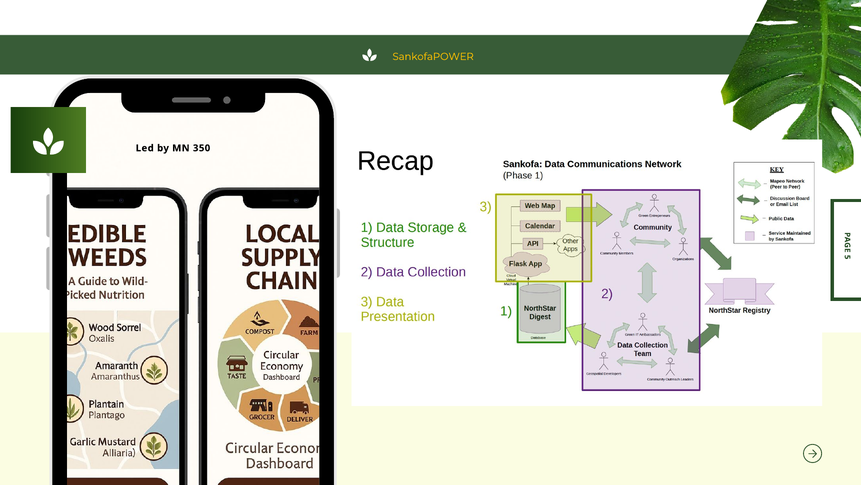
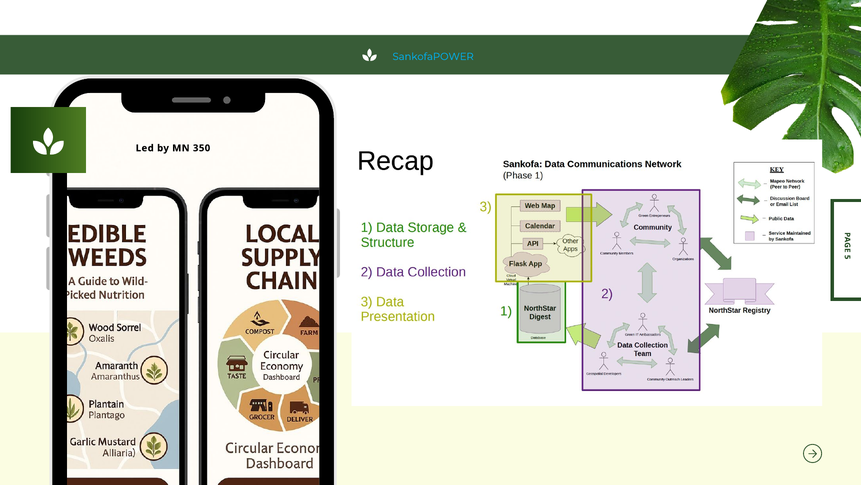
SankofaPOWER colour: yellow -> light blue
